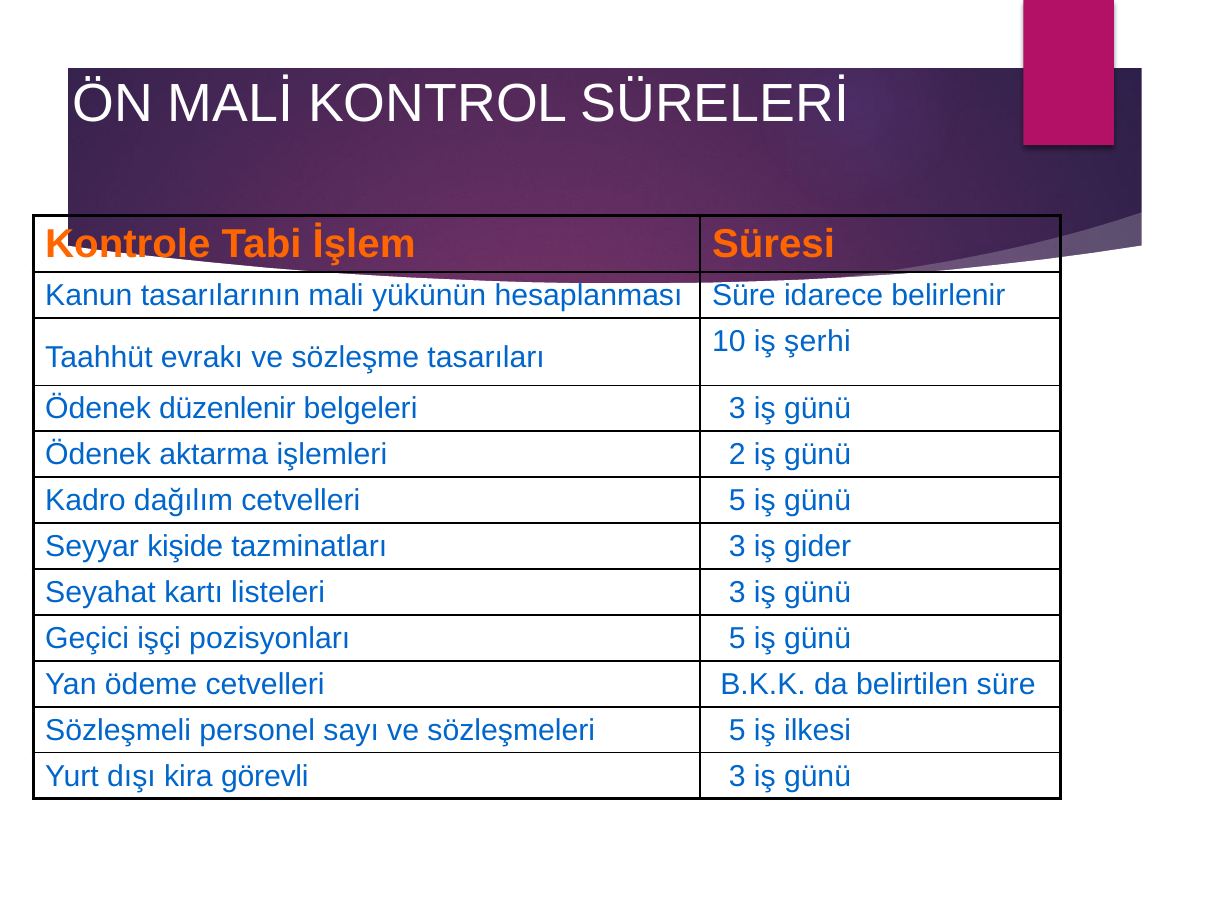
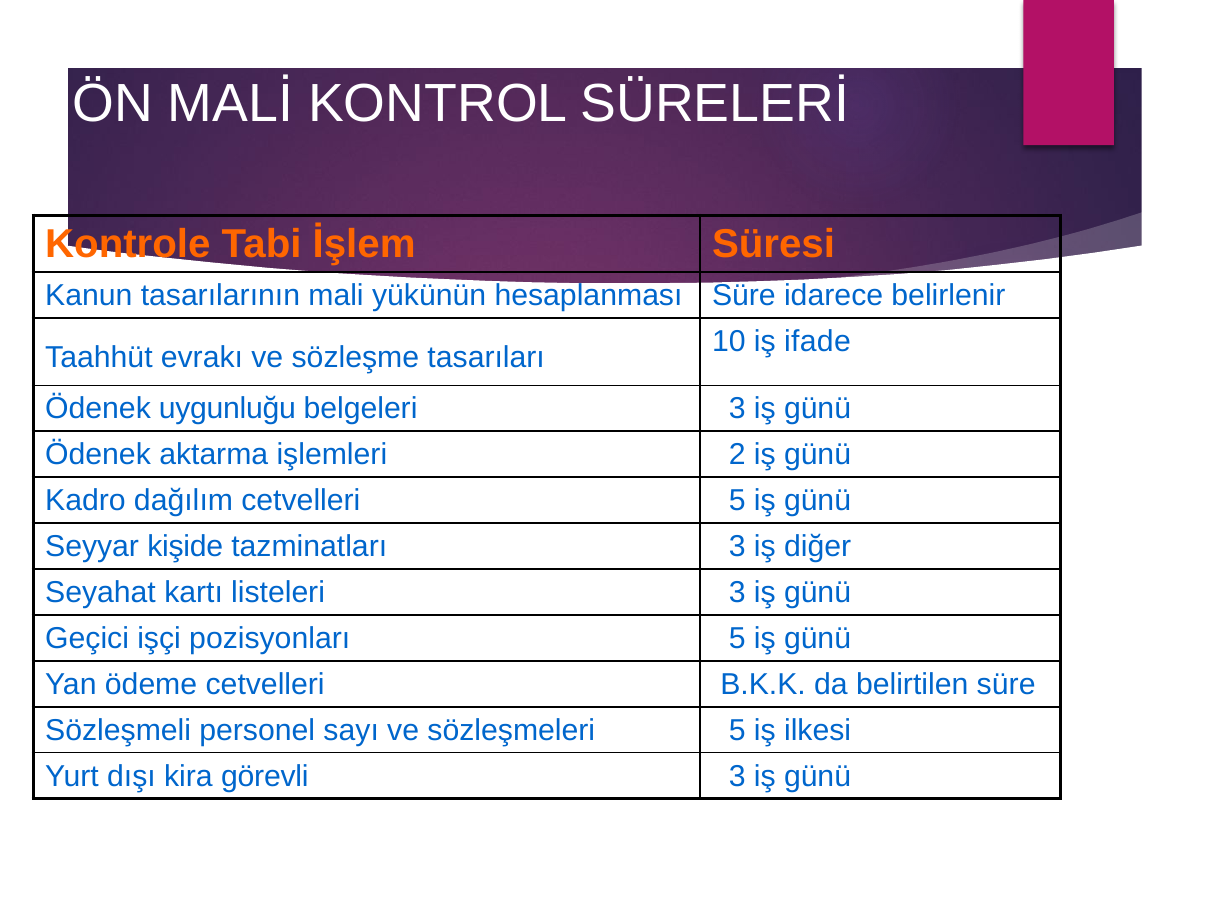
şerhi: şerhi -> ifade
düzenlenir: düzenlenir -> uygunluğu
gider: gider -> diğer
